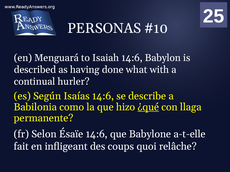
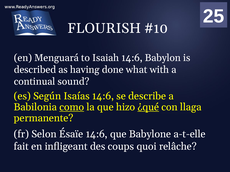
PERSONAS: PERSONAS -> FLOURISH
hurler: hurler -> sound
como underline: none -> present
